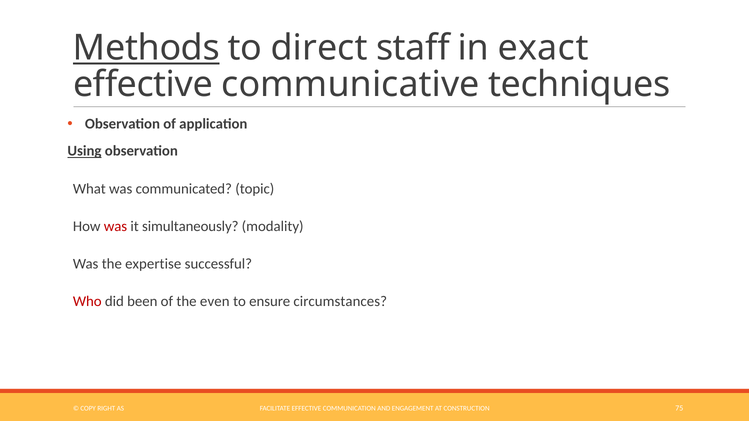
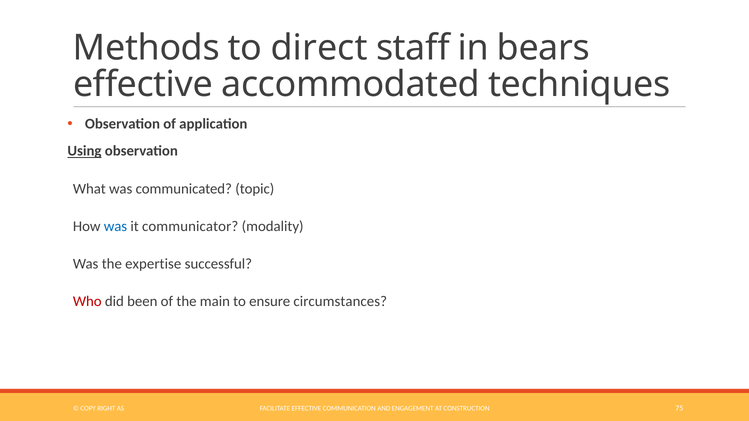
Methods underline: present -> none
exact: exact -> bears
communicative: communicative -> accommodated
was at (115, 227) colour: red -> blue
simultaneously: simultaneously -> communicator
even: even -> main
